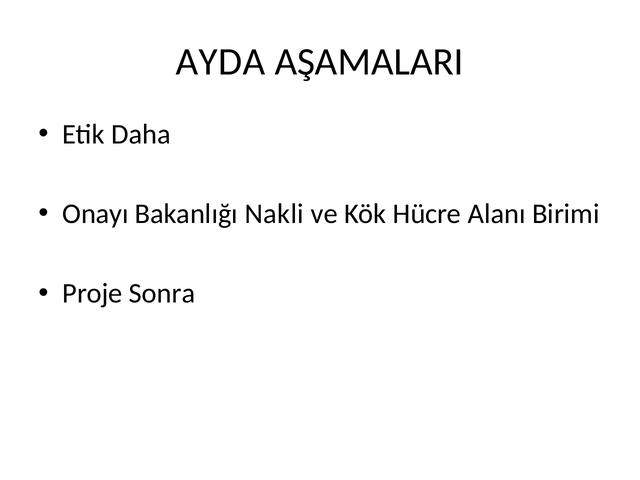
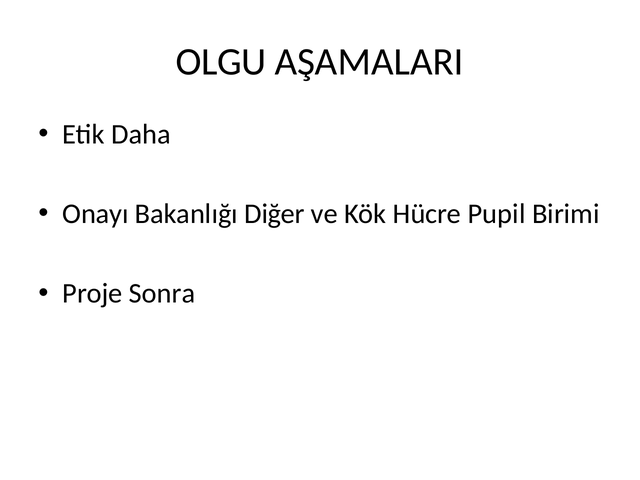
AYDA: AYDA -> OLGU
Nakli: Nakli -> Diğer
Alanı: Alanı -> Pupil
